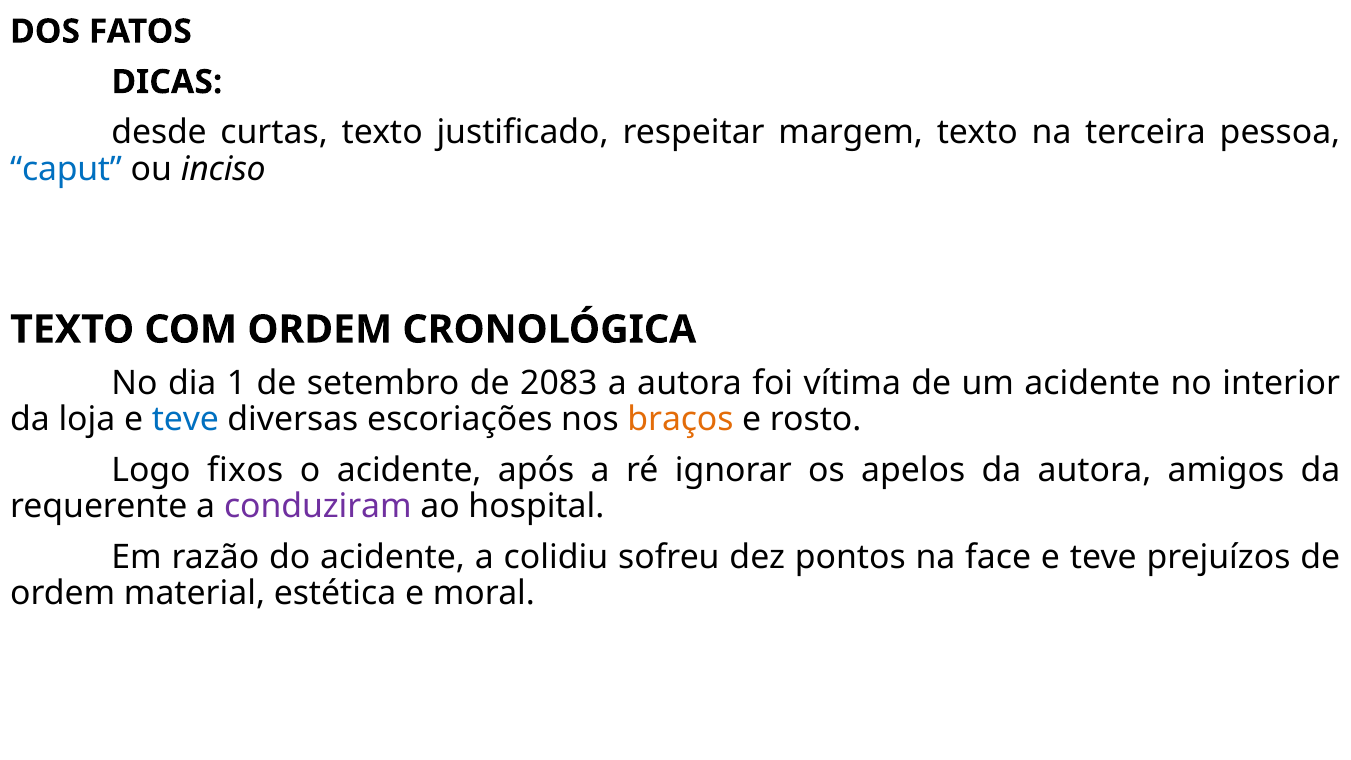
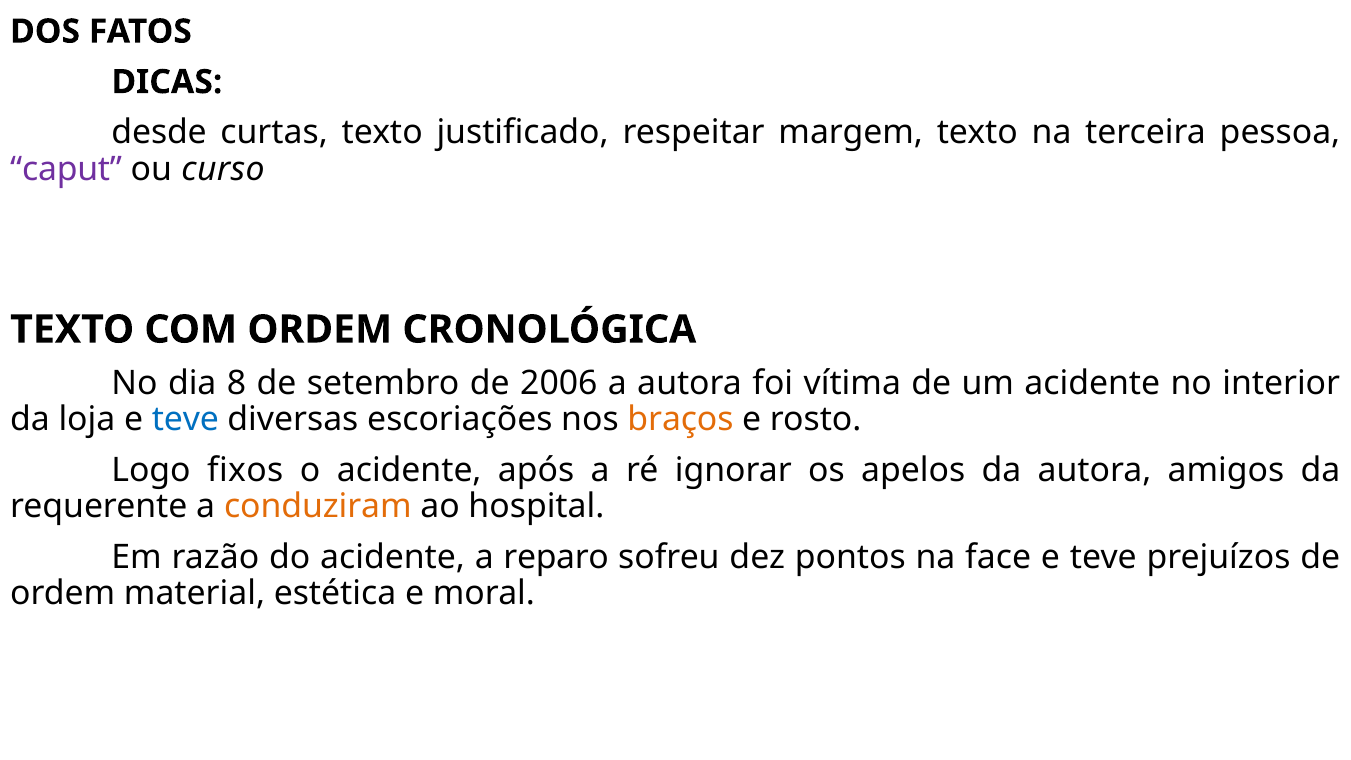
caput colour: blue -> purple
inciso: inciso -> curso
1: 1 -> 8
2083: 2083 -> 2006
conduziram colour: purple -> orange
colidiu: colidiu -> reparo
